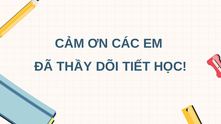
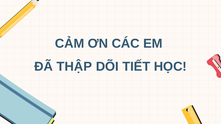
THẦY: THẦY -> THẬP
